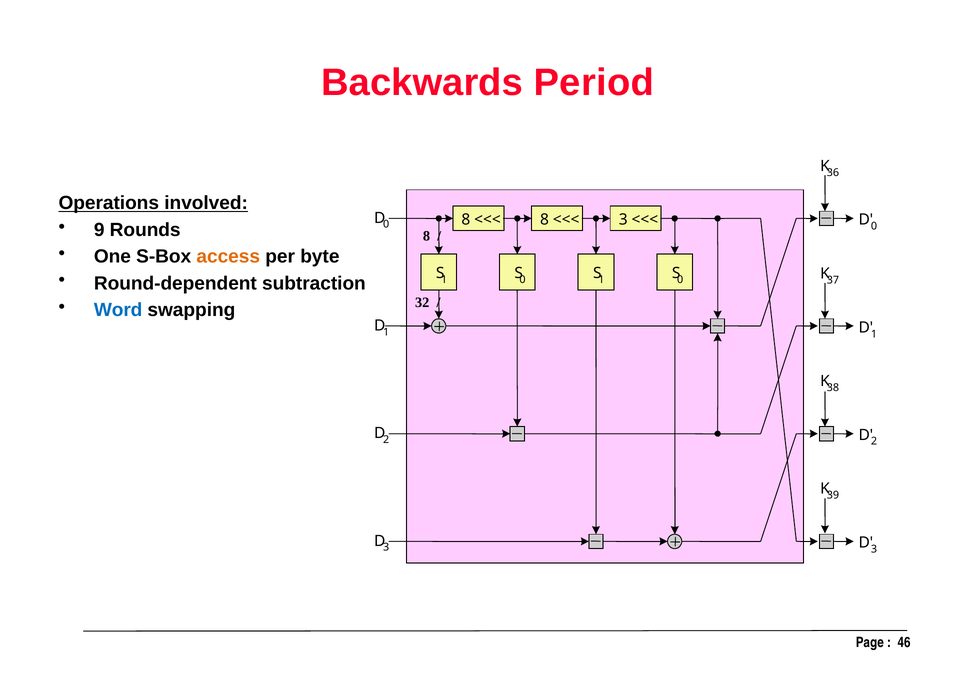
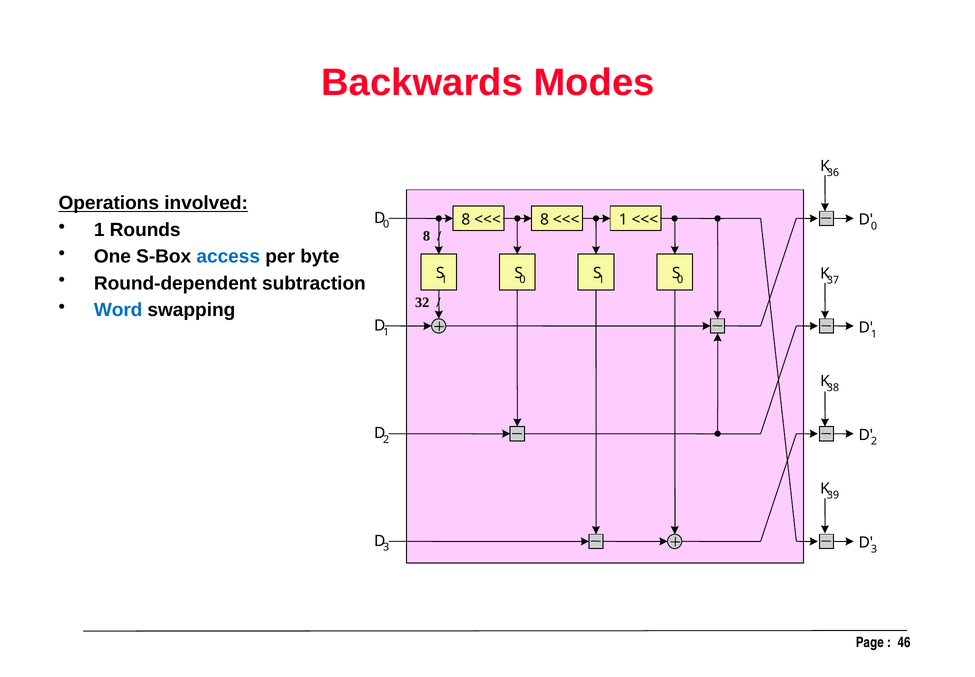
Period: Period -> Modes
3 at (623, 220): 3 -> 1
9 at (99, 230): 9 -> 1
access colour: orange -> blue
